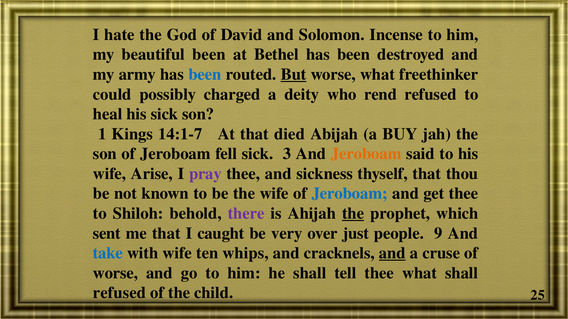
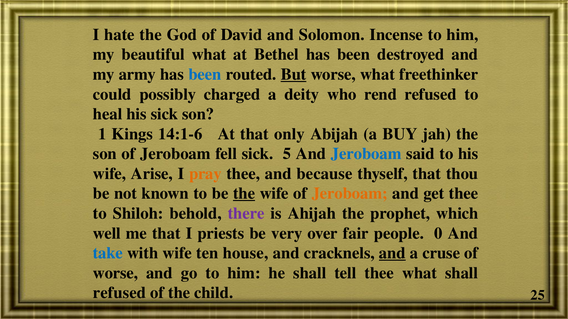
beautiful been: been -> what
14:1-7: 14:1-7 -> 14:1-6
died: died -> only
3: 3 -> 5
Jeroboam at (366, 154) colour: orange -> blue
pray colour: purple -> orange
sickness: sickness -> because
the at (244, 194) underline: none -> present
Jeroboam at (350, 194) colour: blue -> orange
the at (353, 214) underline: present -> none
sent: sent -> well
caught: caught -> priests
just: just -> fair
9: 9 -> 0
whips: whips -> house
